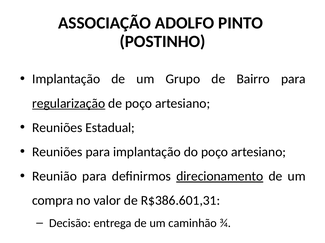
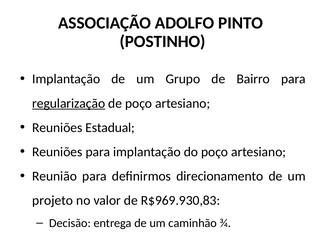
direcionamento underline: present -> none
compra: compra -> projeto
R$386.601,31: R$386.601,31 -> R$969.930,83
